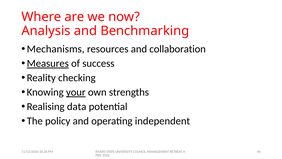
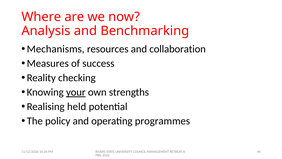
Measures underline: present -> none
data: data -> held
independent: independent -> programmes
